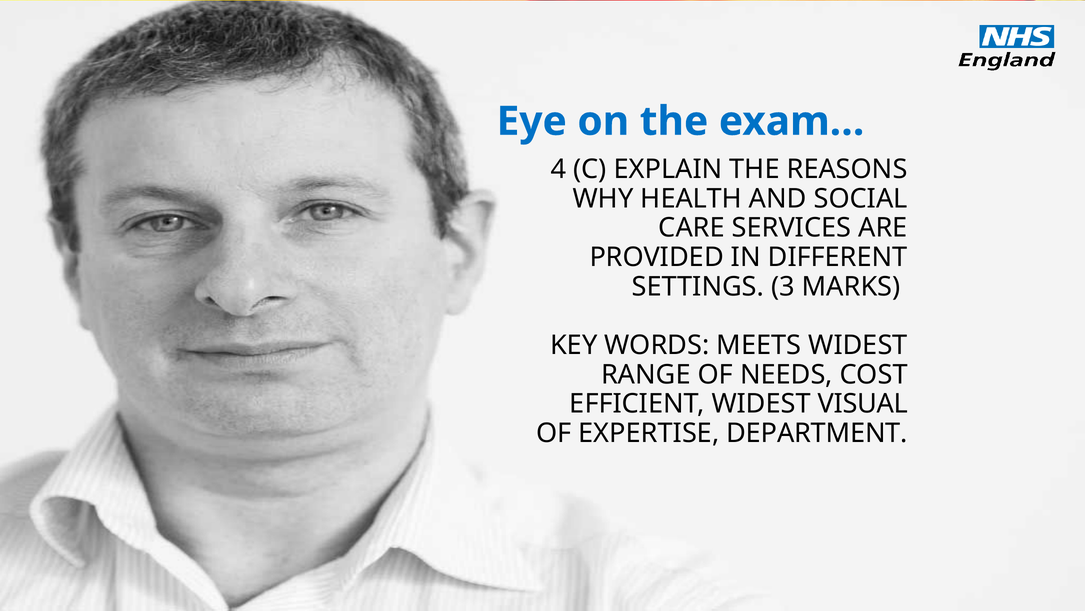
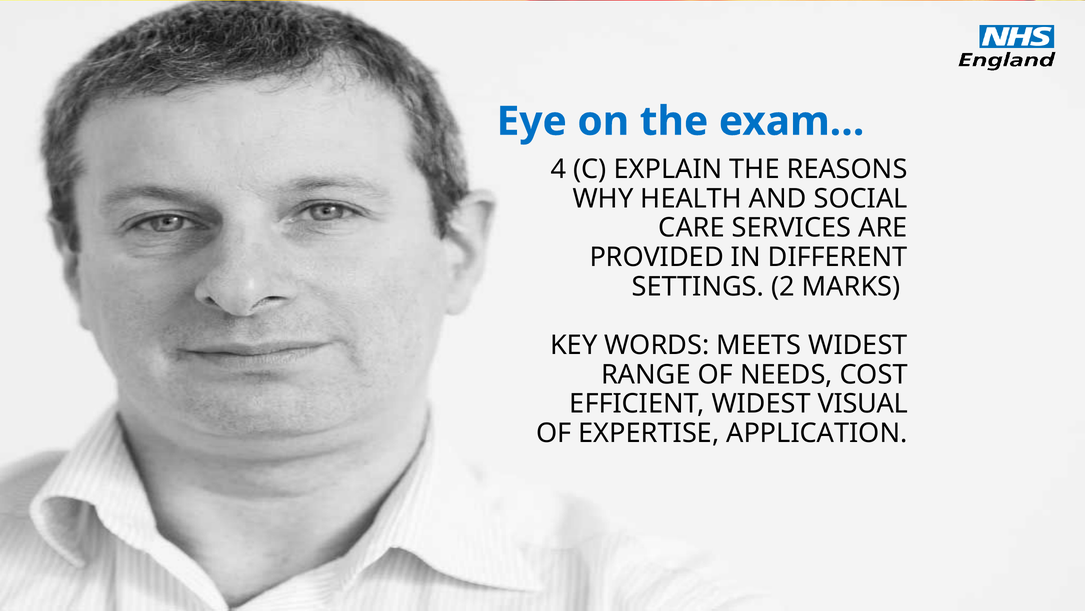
3: 3 -> 2
DEPARTMENT: DEPARTMENT -> APPLICATION
